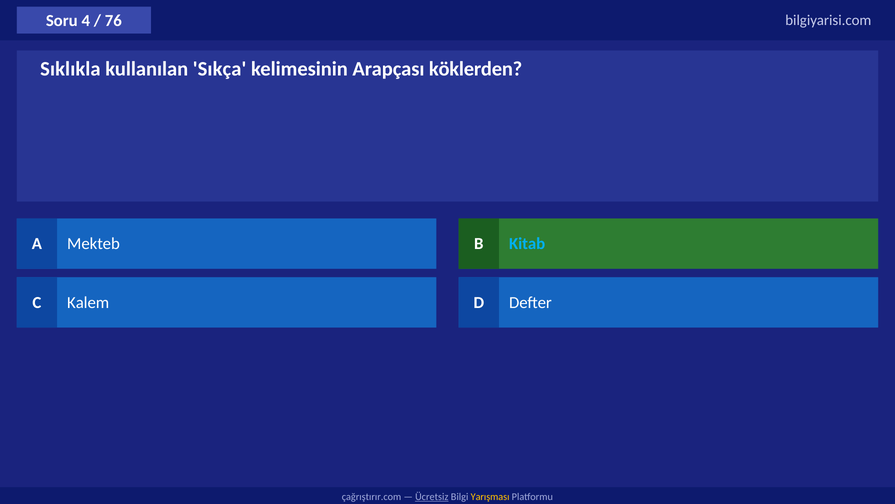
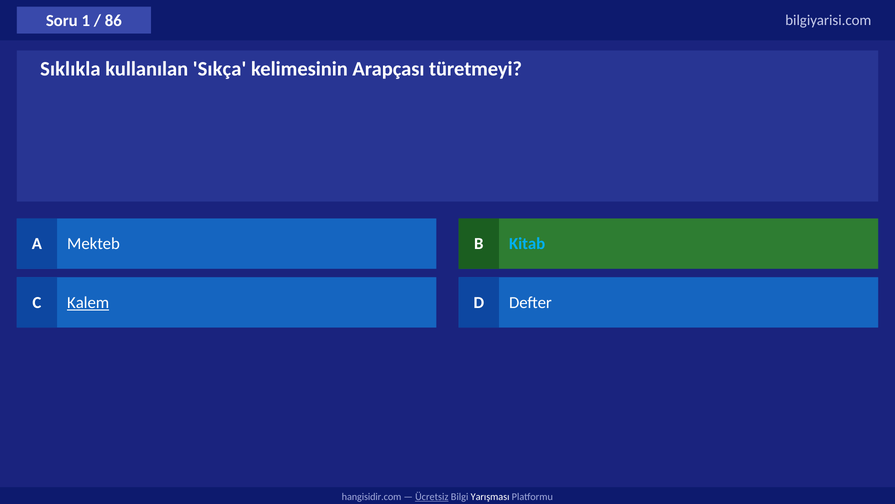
4: 4 -> 1
76: 76 -> 86
köklerden: köklerden -> türetmeyi
Kalem underline: none -> present
çağrıştırır.com: çağrıştırır.com -> hangisidir.com
Yarışması colour: yellow -> white
